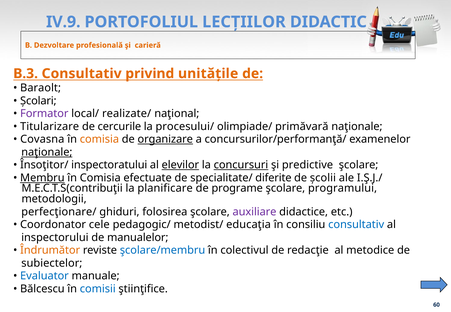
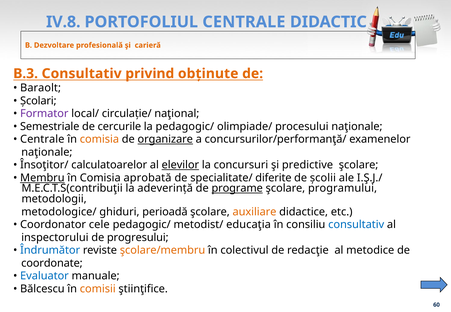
IV.9: IV.9 -> IV.8
PORTOFOLIUL LECȚIILOR: LECȚIILOR -> CENTRALE
unitățile: unitățile -> obținute
realizate/: realizate/ -> circulație/
Titularizare: Titularizare -> Semestriale
la procesului/: procesului/ -> pedagogic/
primăvară: primăvară -> procesului
Covasna at (42, 139): Covasna -> Centrale
naţionale at (47, 152) underline: present -> none
inspectoratului: inspectoratului -> calculatoarelor
concursuri underline: present -> none
efectuate: efectuate -> aprobată
planificare: planificare -> adeverință
programe underline: none -> present
perfecţionare/: perfecţionare/ -> metodologice/
folosirea: folosirea -> perioadă
auxiliare colour: purple -> orange
manualelor: manualelor -> progresului
Îndrumător colour: orange -> blue
şcolare/membru colour: blue -> orange
subiectelor: subiectelor -> coordonate
comisii colour: blue -> orange
